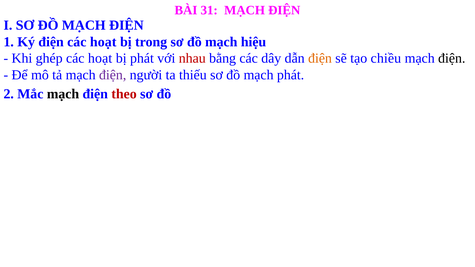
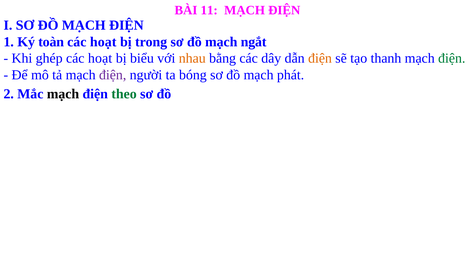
31: 31 -> 11
Ký điện: điện -> toàn
hiệu: hiệu -> ngắt
bị phát: phát -> biểu
nhau colour: red -> orange
chiều: chiều -> thanh
điện at (452, 58) colour: black -> green
thiếu: thiếu -> bóng
theo colour: red -> green
